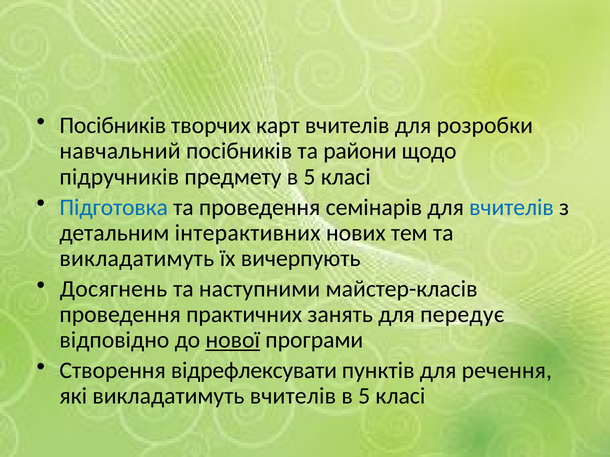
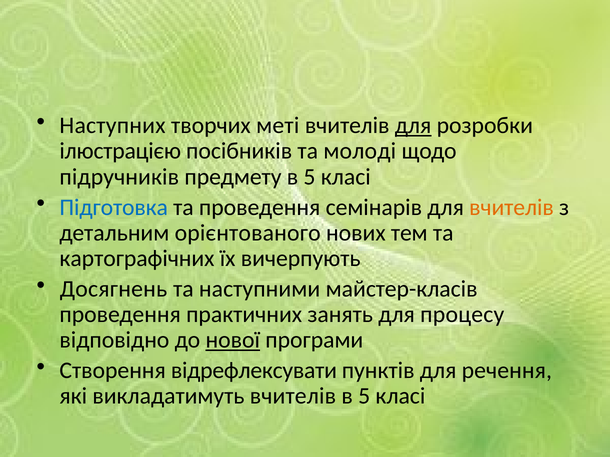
Посібників at (113, 126): Посібників -> Наступних
карт: карт -> меті
для at (413, 126) underline: none -> present
навчальний: навчальний -> ілюстрацією
райони: райони -> молоді
вчителів at (511, 207) colour: blue -> orange
інтерактивних: інтерактивних -> орієнтованого
викладатимуть at (137, 259): викладатимуть -> картографічних
передує: передує -> процесу
